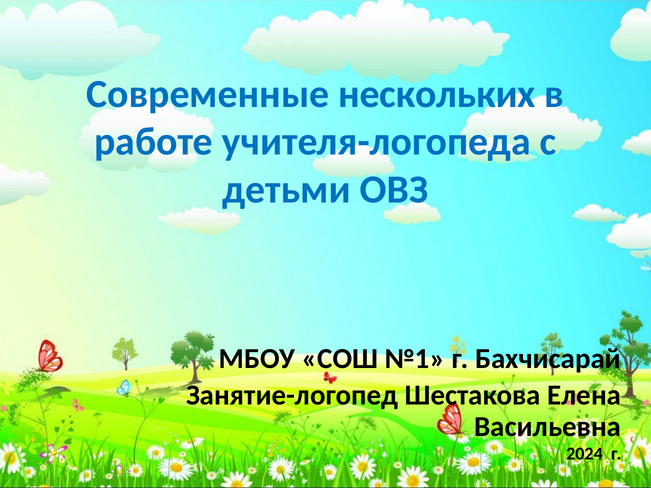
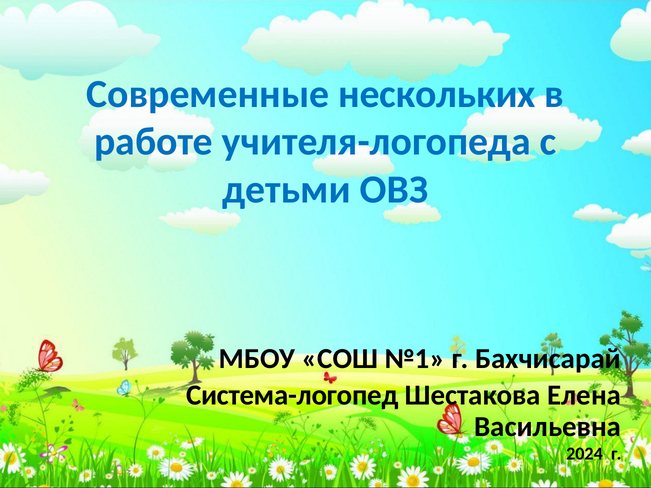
Занятие-логопед: Занятие-логопед -> Система-логопед
